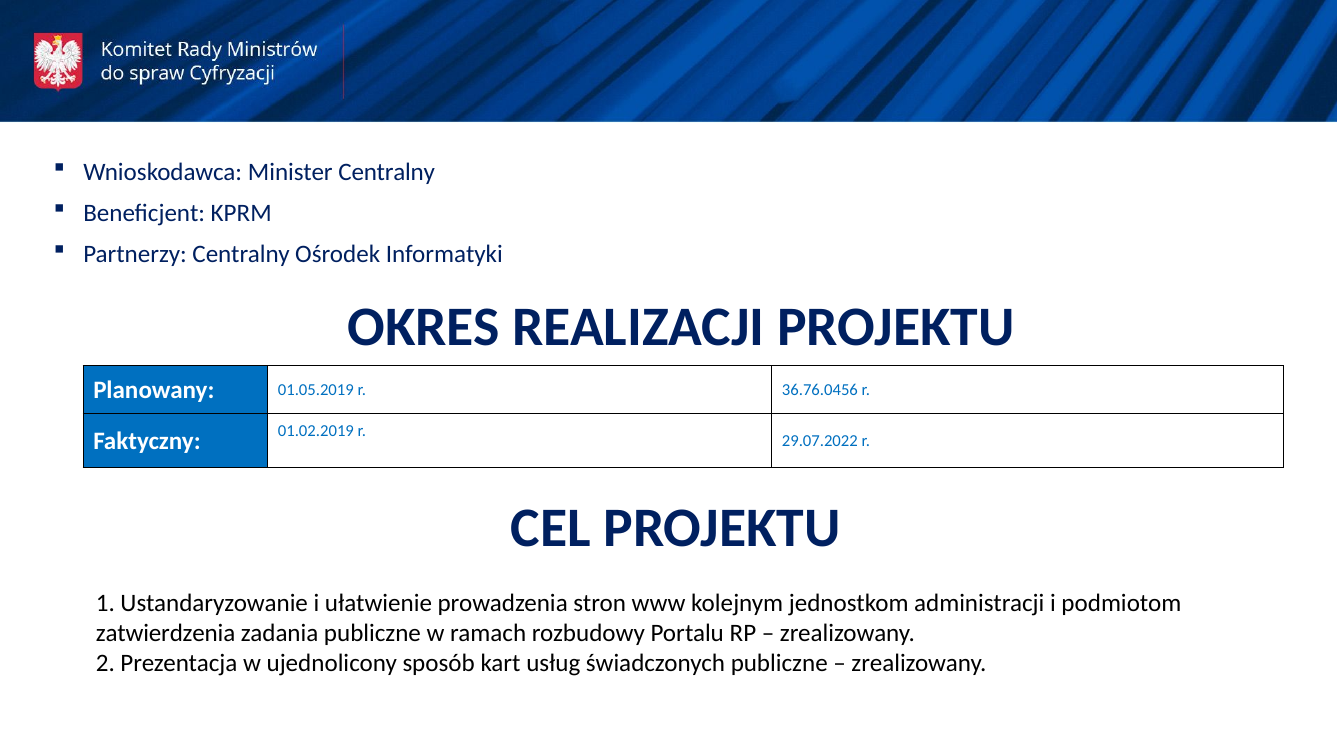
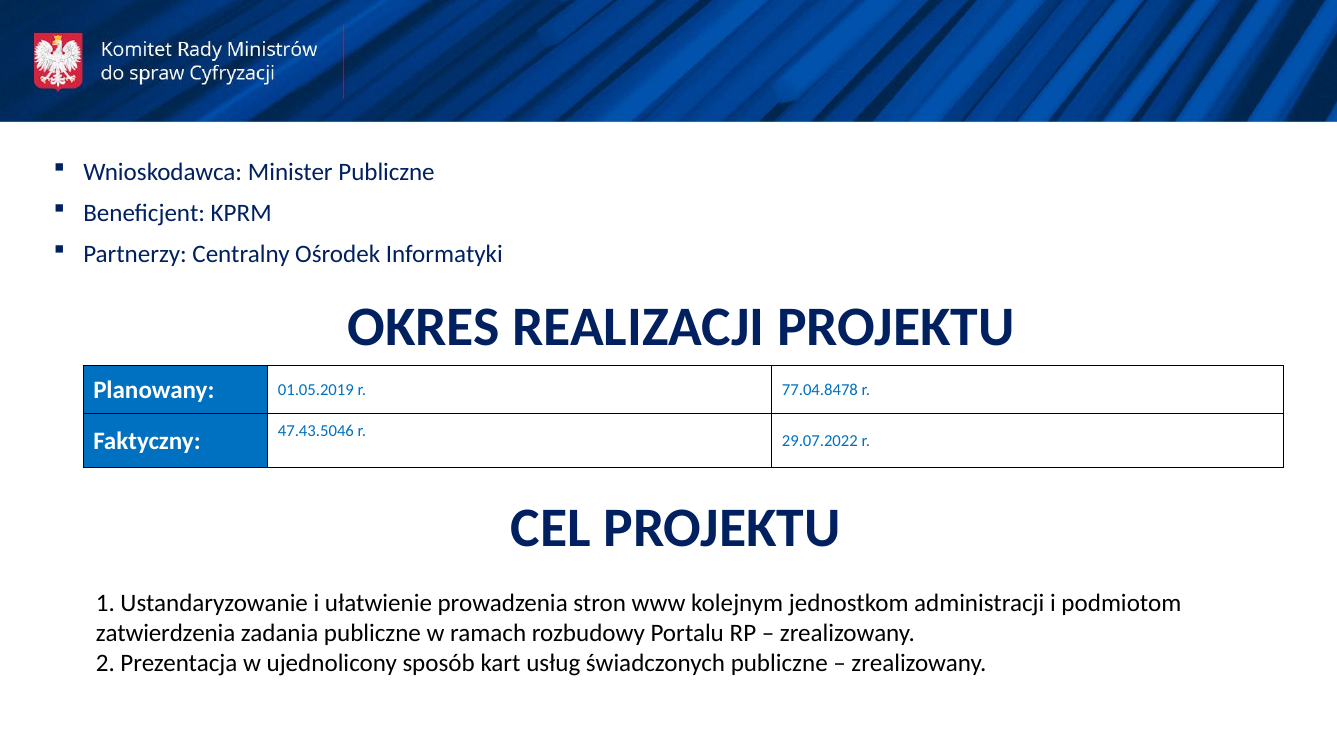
Minister Centralny: Centralny -> Publiczne
36.76.0456: 36.76.0456 -> 77.04.8478
01.02.2019: 01.02.2019 -> 47.43.5046
